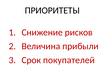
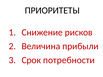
покупателей: покупателей -> потребности
